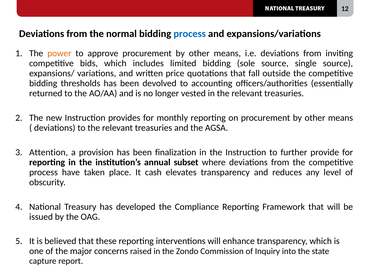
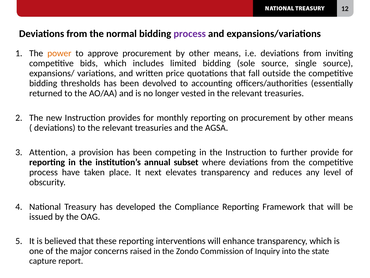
process at (190, 34) colour: blue -> purple
finalization: finalization -> competing
cash: cash -> next
